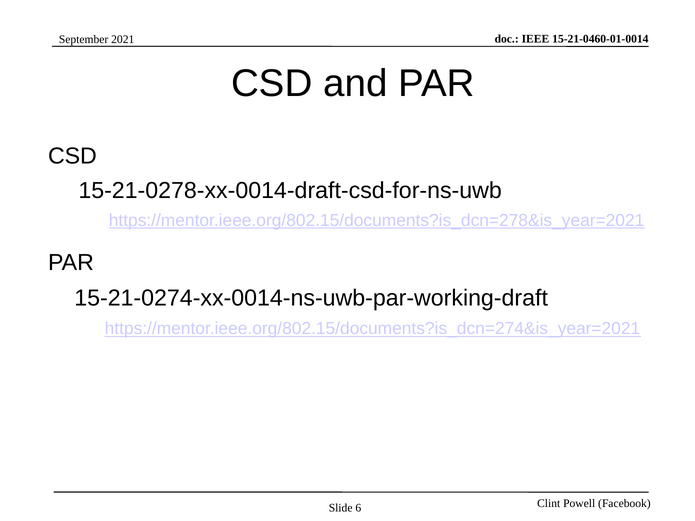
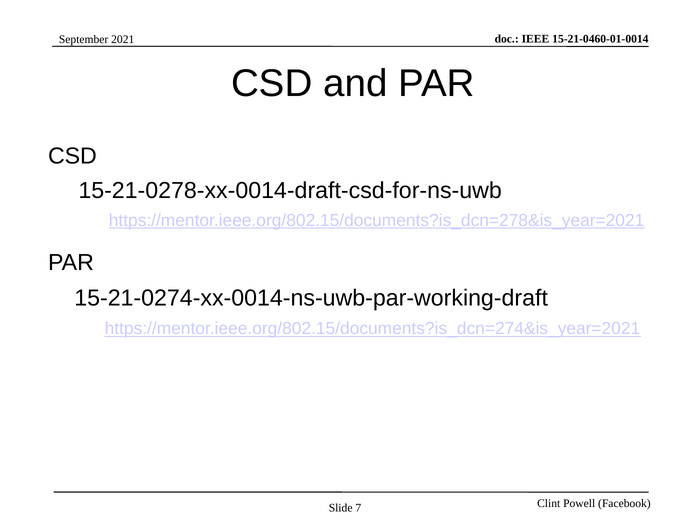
6: 6 -> 7
